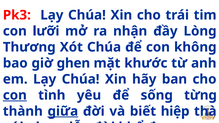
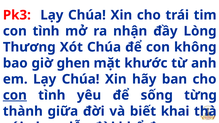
lưỡi at (46, 31): lưỡi -> tình
giữa underline: present -> none
hiệp: hiệp -> khai
